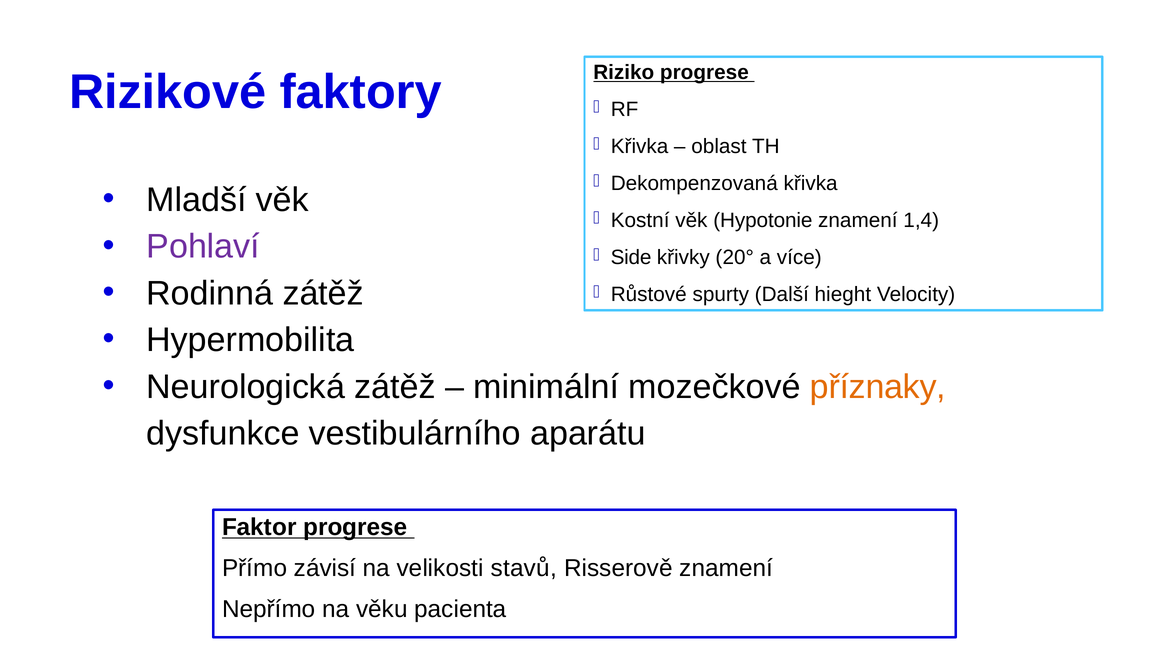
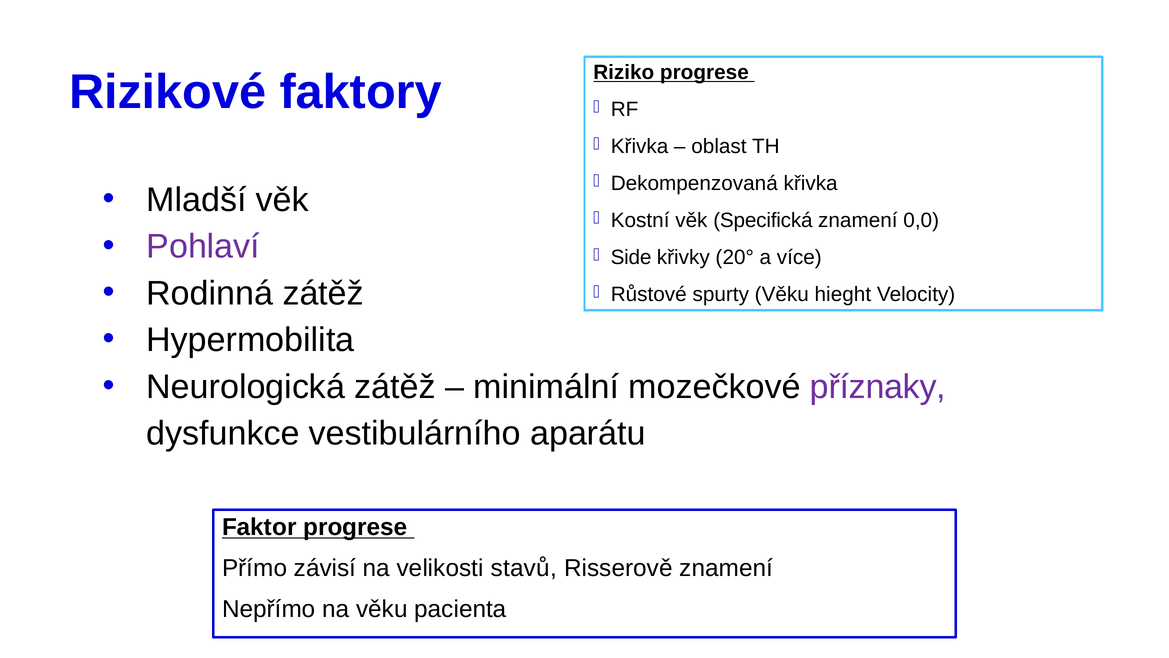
Hypotonie: Hypotonie -> Specifická
1,4: 1,4 -> 0,0
spurty Další: Další -> Věku
příznaky colour: orange -> purple
